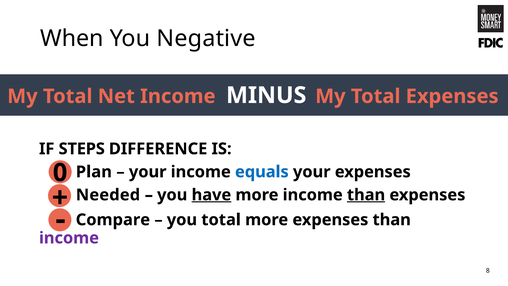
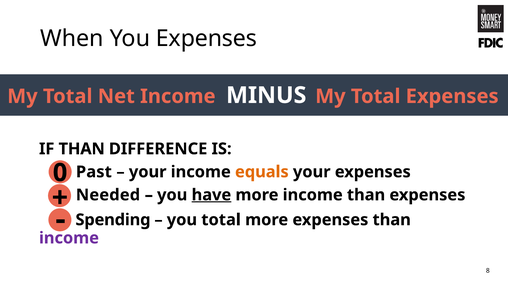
You Negative: Negative -> Expenses
IF STEPS: STEPS -> THAN
Plan: Plan -> Past
equals colour: blue -> orange
than at (366, 195) underline: present -> none
Compare: Compare -> Spending
